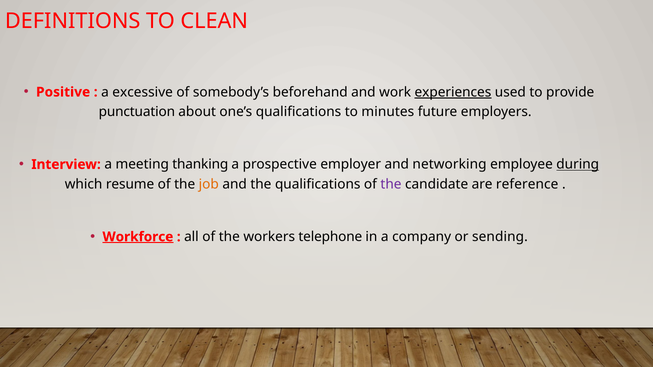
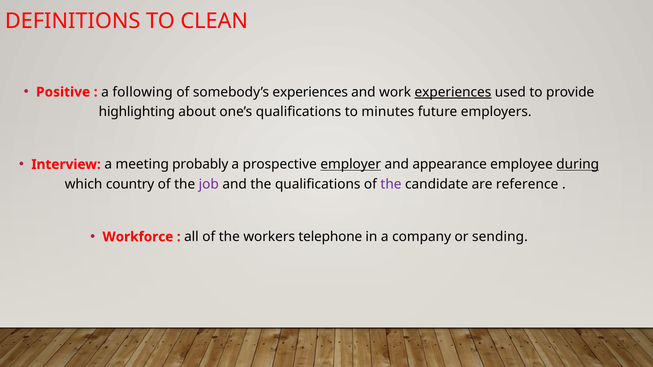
excessive: excessive -> following
somebody’s beforehand: beforehand -> experiences
punctuation: punctuation -> highlighting
thanking: thanking -> probably
employer underline: none -> present
networking: networking -> appearance
resume: resume -> country
job colour: orange -> purple
Workforce underline: present -> none
